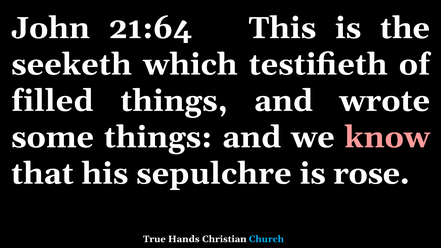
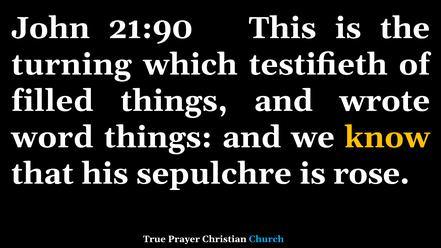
21:64: 21:64 -> 21:90
seeketh: seeketh -> turning
some: some -> word
know colour: pink -> yellow
Hands: Hands -> Prayer
